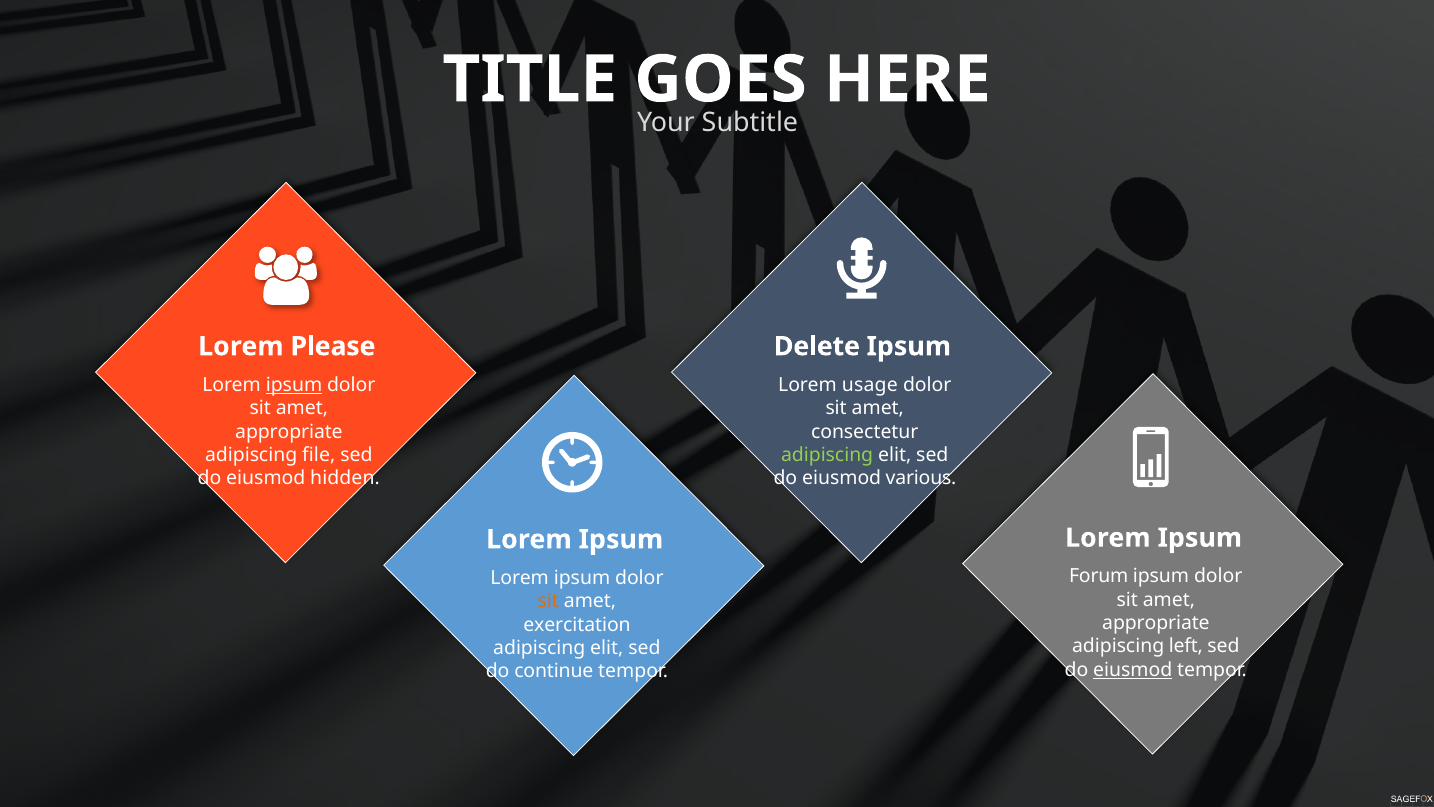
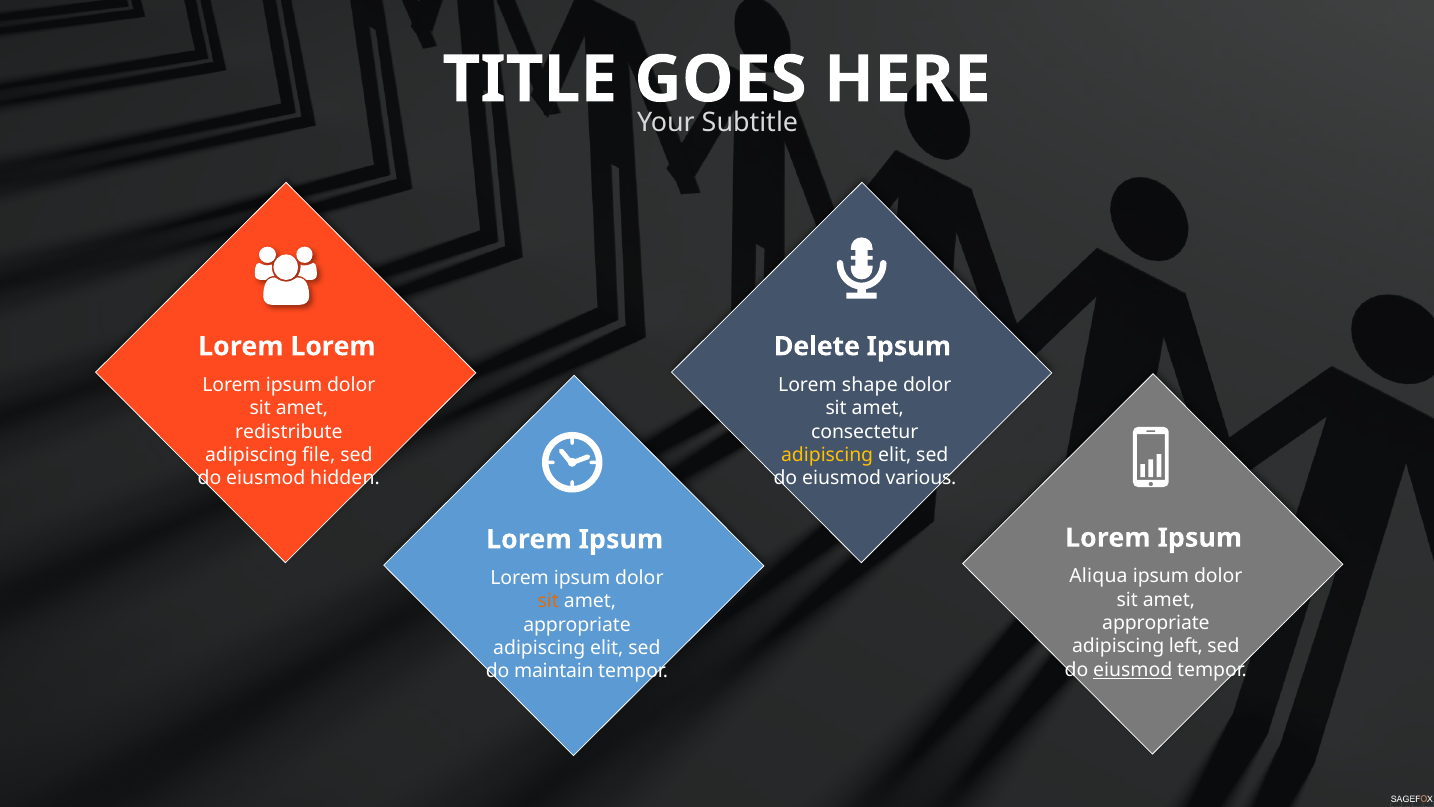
Please at (333, 346): Please -> Lorem
ipsum at (294, 385) underline: present -> none
usage: usage -> shape
appropriate at (289, 431): appropriate -> redistribute
adipiscing at (827, 455) colour: light green -> yellow
Forum: Forum -> Aliqua
exercitation at (577, 624): exercitation -> appropriate
continue: continue -> maintain
